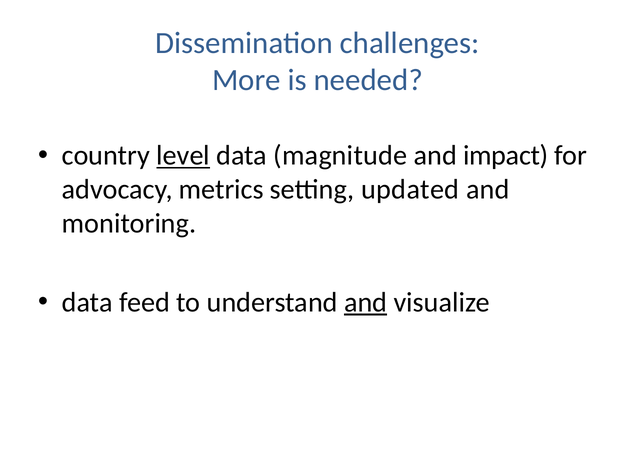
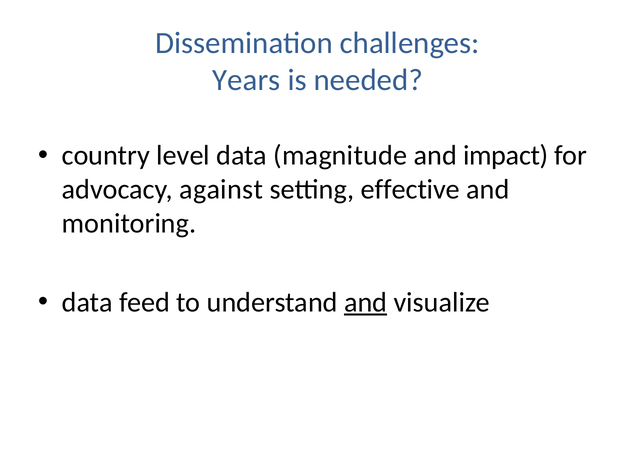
More: More -> Years
level underline: present -> none
metrics: metrics -> against
updated: updated -> effective
